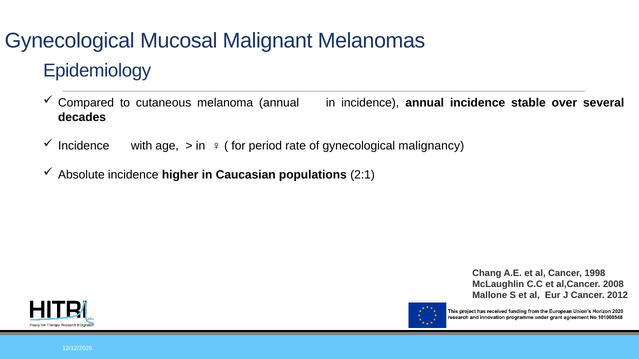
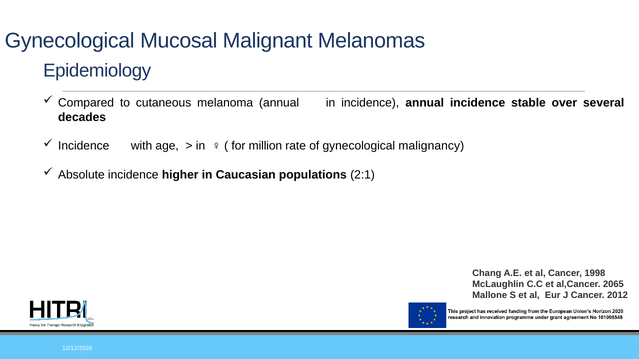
period: period -> million
2008: 2008 -> 2065
